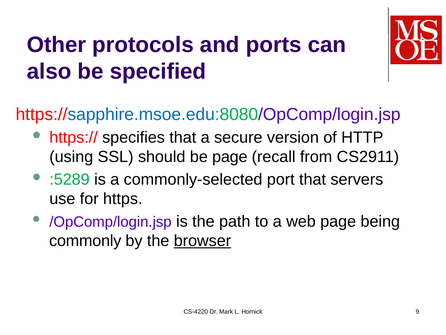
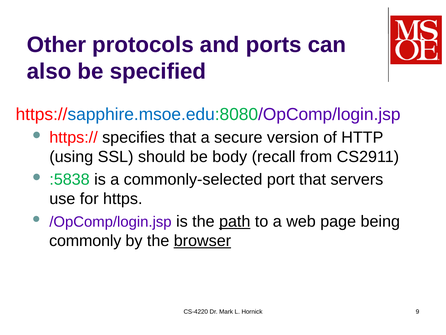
be page: page -> body
:5289: :5289 -> :5838
path underline: none -> present
